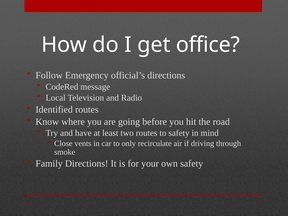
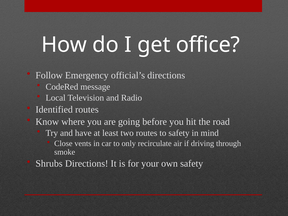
Family: Family -> Shrubs
